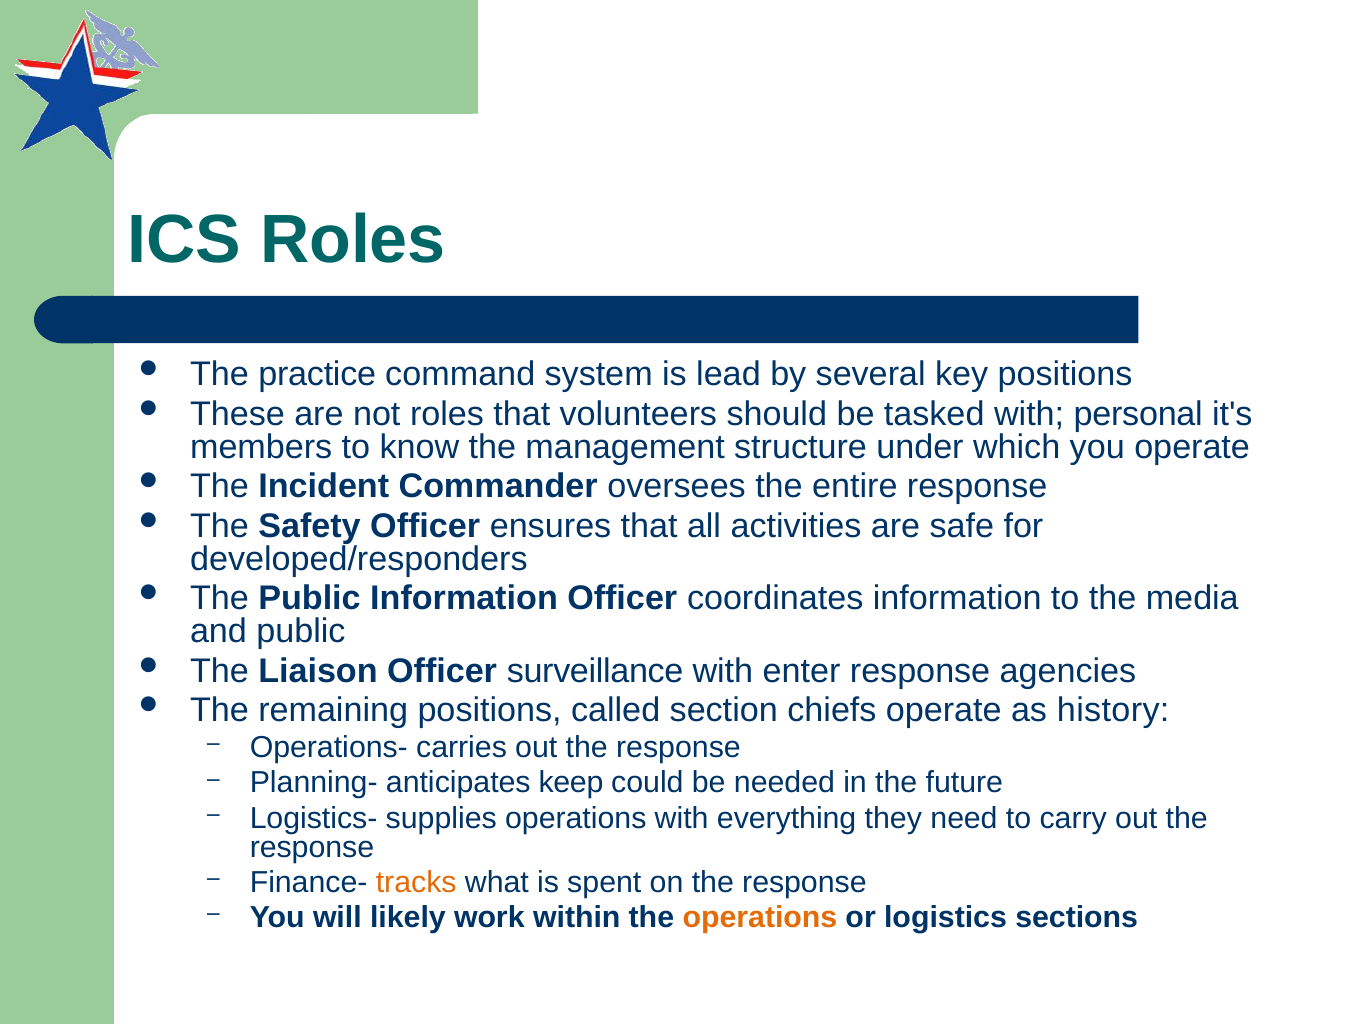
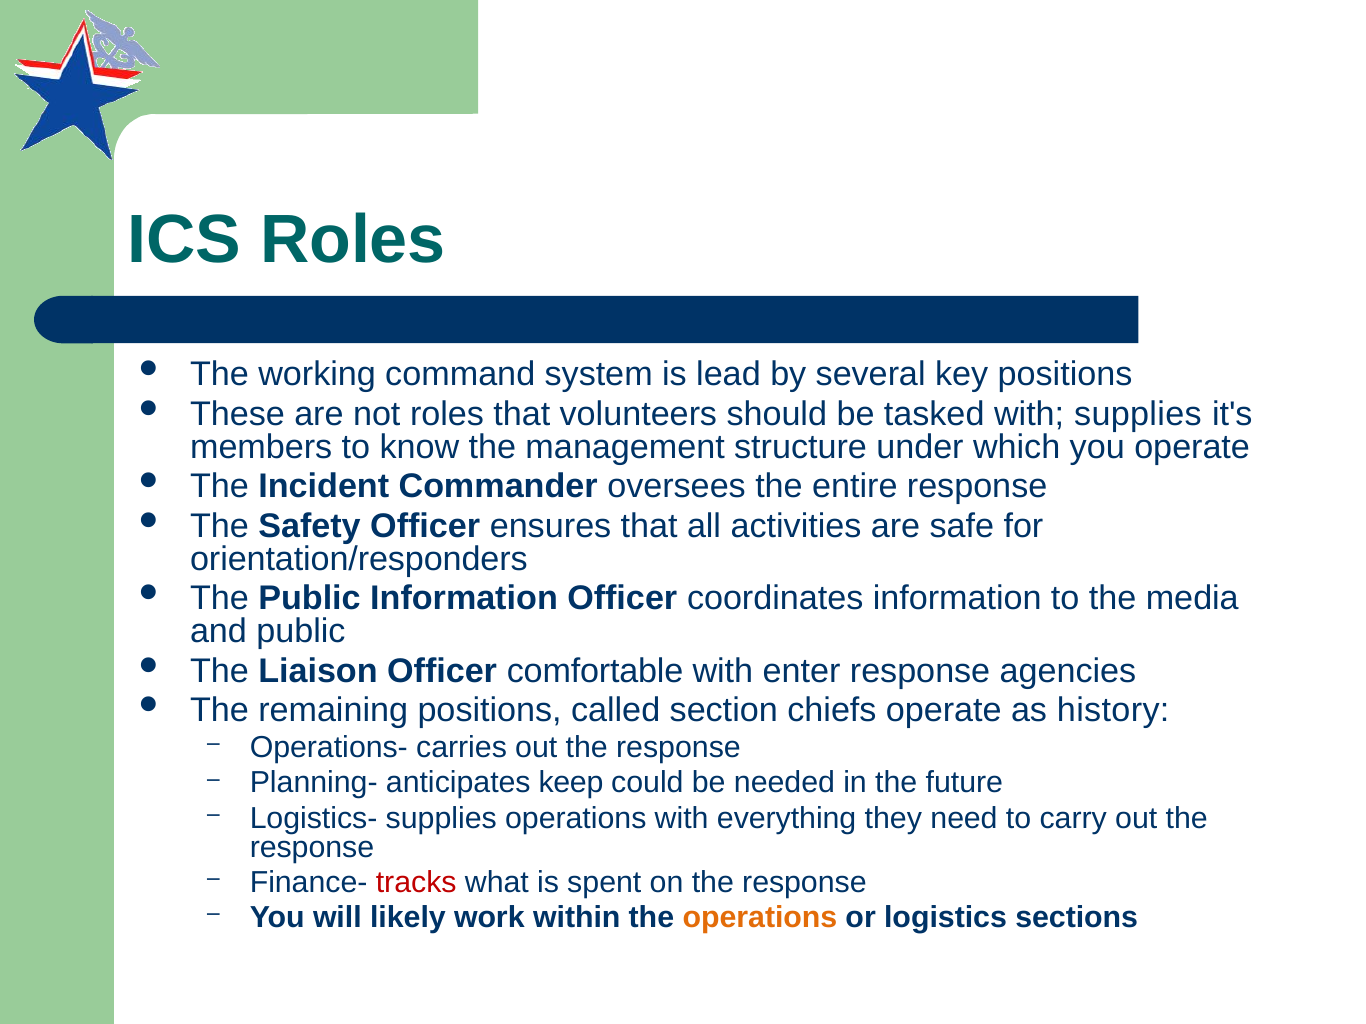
practice: practice -> working
with personal: personal -> supplies
developed/responders: developed/responders -> orientation/responders
surveillance: surveillance -> comfortable
tracks colour: orange -> red
